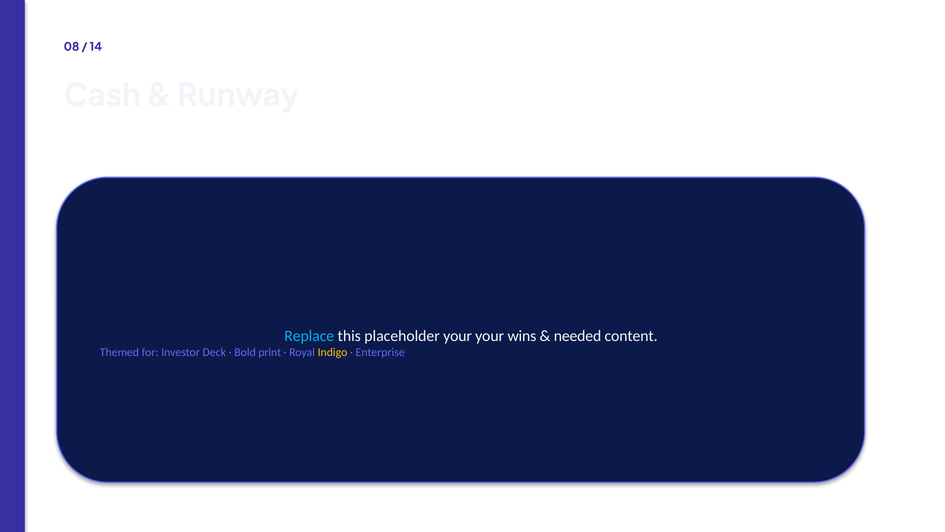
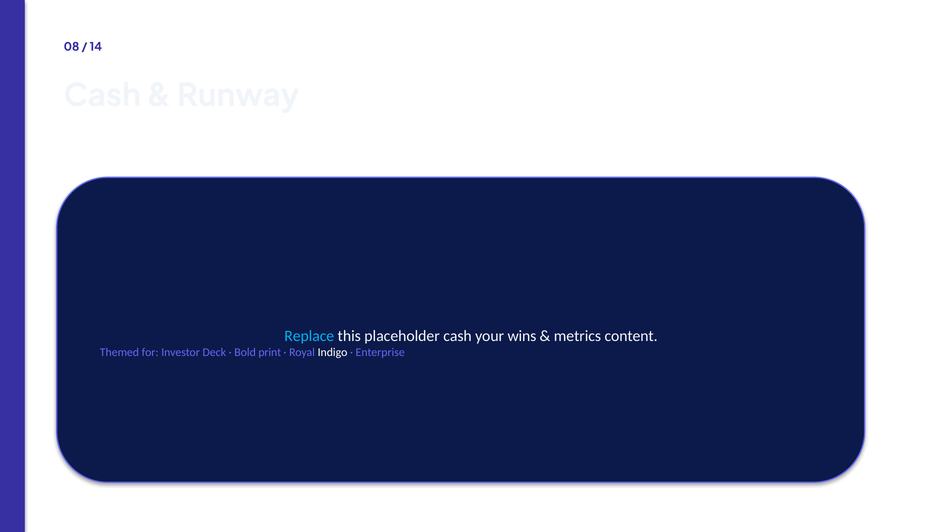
placeholder your: your -> cash
needed: needed -> metrics
Indigo colour: yellow -> white
